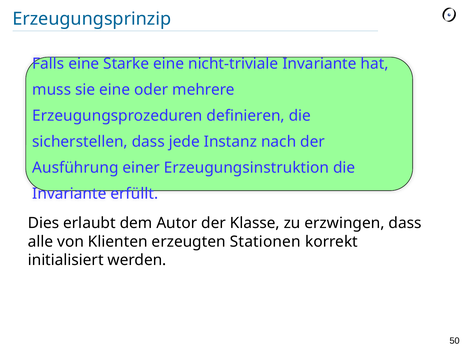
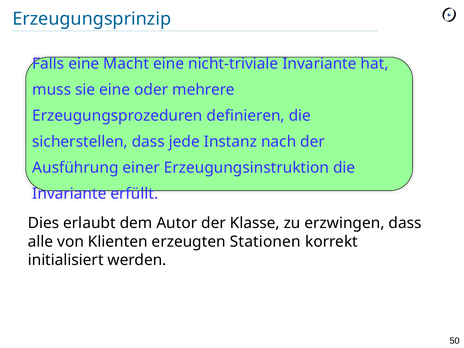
Starke: Starke -> Macht
